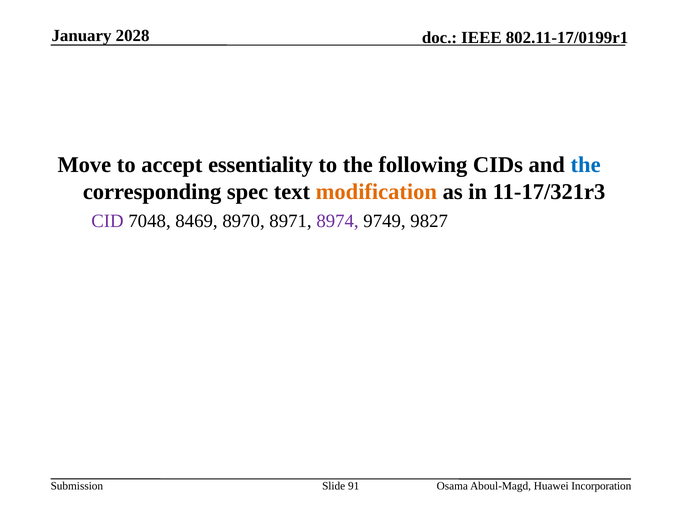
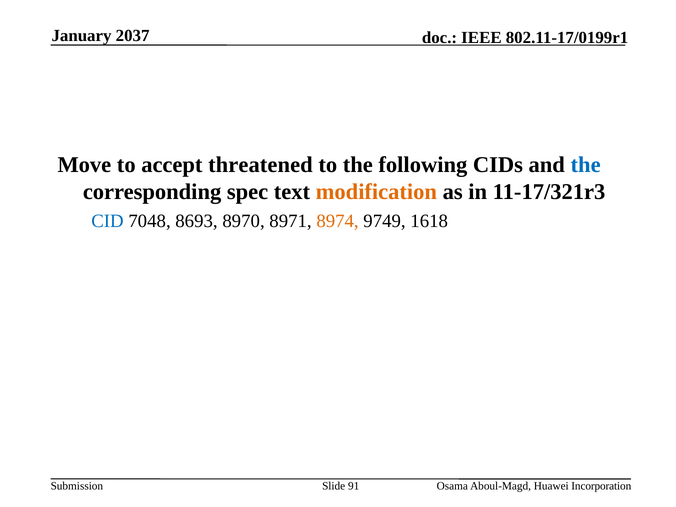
2028: 2028 -> 2037
essentiality: essentiality -> threatened
CID colour: purple -> blue
8469: 8469 -> 8693
8974 colour: purple -> orange
9827: 9827 -> 1618
